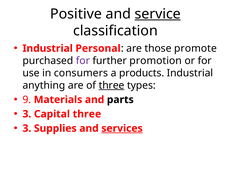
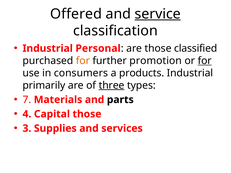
Positive: Positive -> Offered
promote: promote -> classified
for at (83, 61) colour: purple -> orange
for at (205, 61) underline: none -> present
anything: anything -> primarily
9: 9 -> 7
3 at (27, 114): 3 -> 4
Capital three: three -> those
services underline: present -> none
